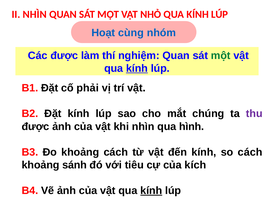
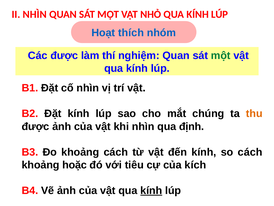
cùng: cùng -> thích
kính at (137, 68) underline: present -> none
cố phải: phải -> nhìn
thu colour: purple -> orange
hình: hình -> định
sánh: sánh -> hoặc
